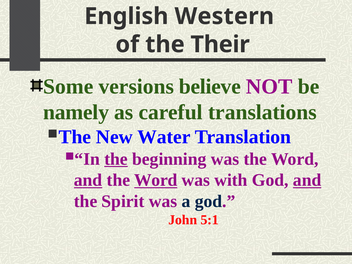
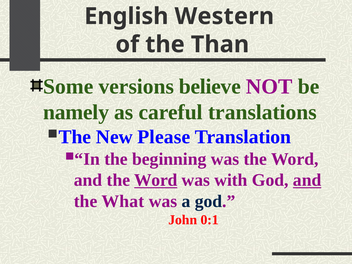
Their: Their -> Than
Water: Water -> Please
the at (116, 159) underline: present -> none
and at (88, 180) underline: present -> none
Spirit: Spirit -> What
5:1: 5:1 -> 0:1
